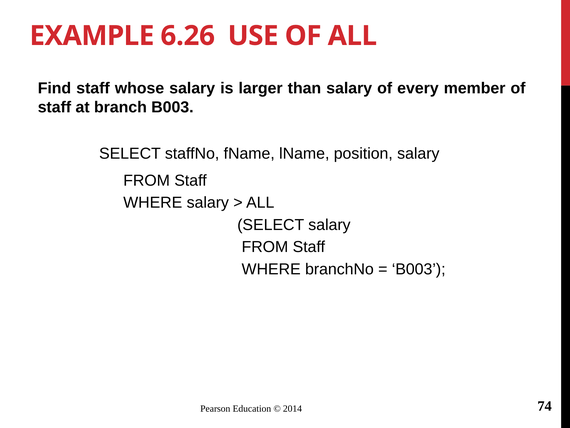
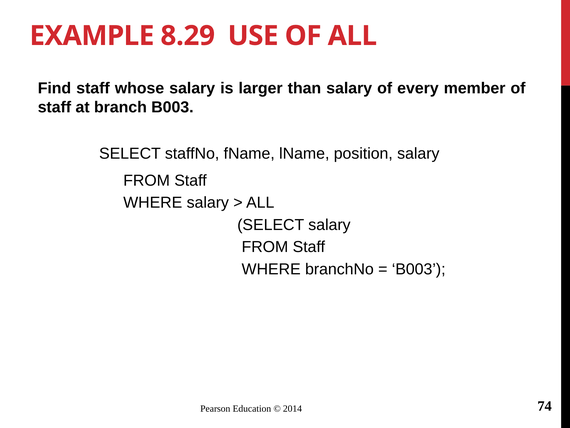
6.26: 6.26 -> 8.29
